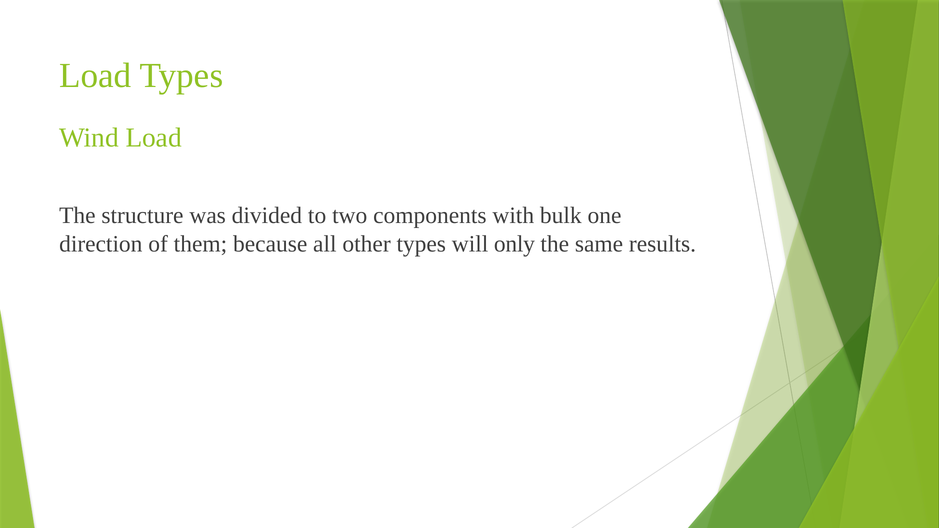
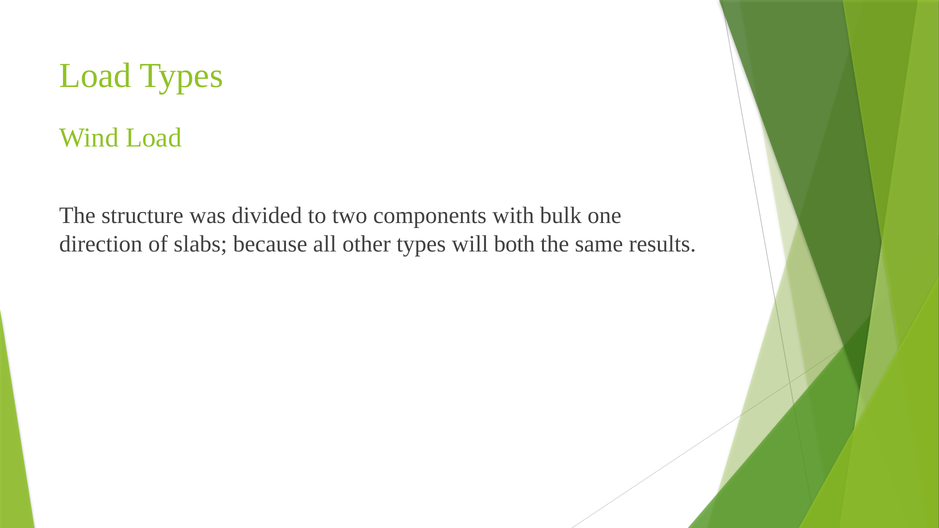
them: them -> slabs
only: only -> both
